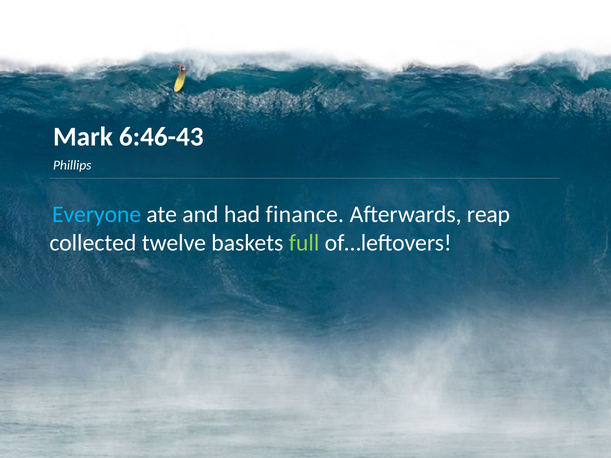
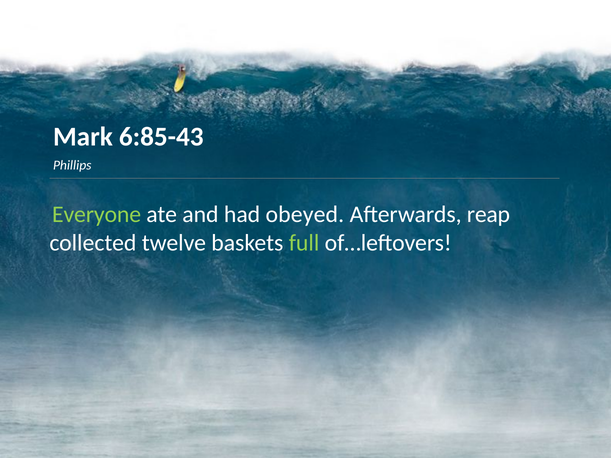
6:46-43: 6:46-43 -> 6:85-43
Everyone colour: light blue -> light green
finance: finance -> obeyed
